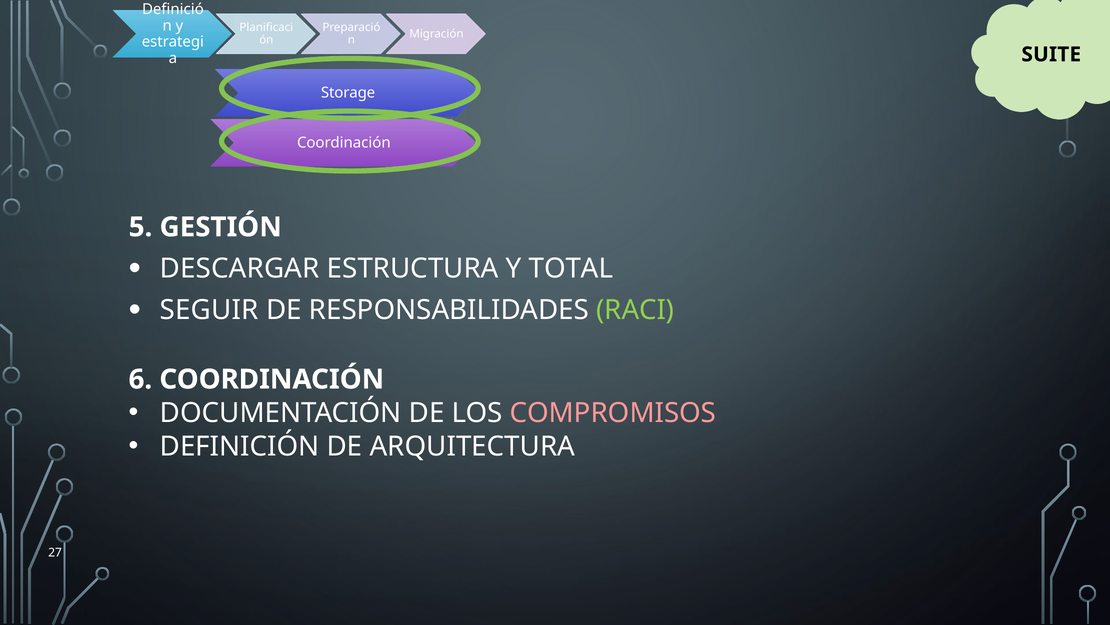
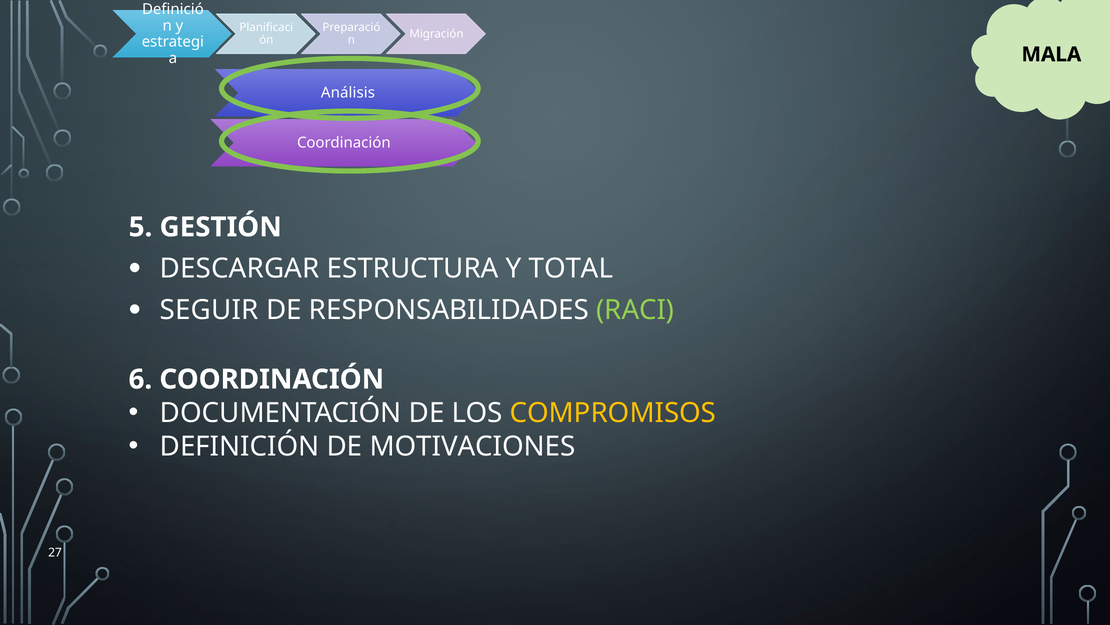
SUITE: SUITE -> MALA
Storage: Storage -> Análisis
COMPROMISOS colour: pink -> yellow
ARQUITECTURA: ARQUITECTURA -> MOTIVACIONES
